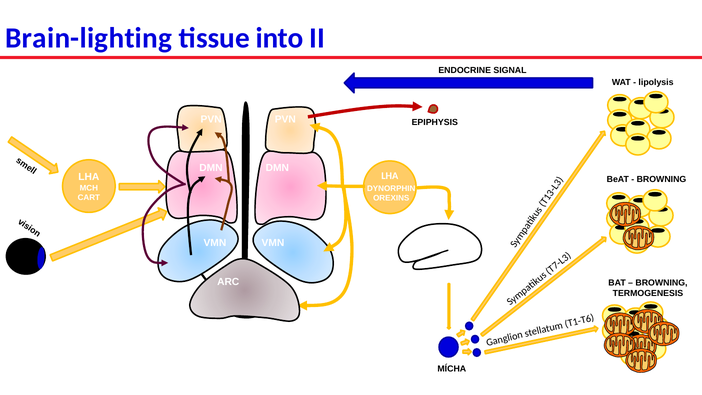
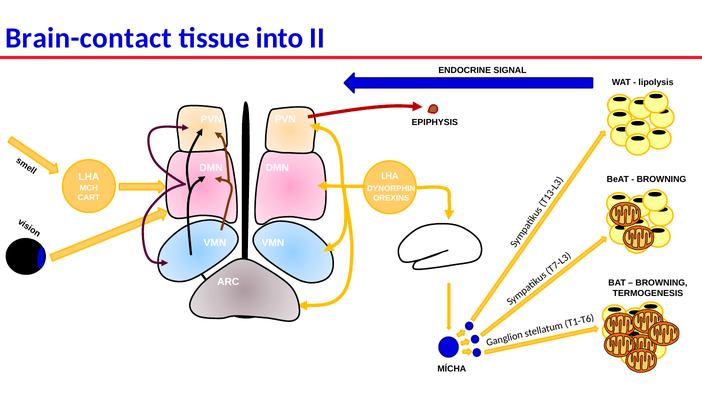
Brain-lighting: Brain-lighting -> Brain-contact
